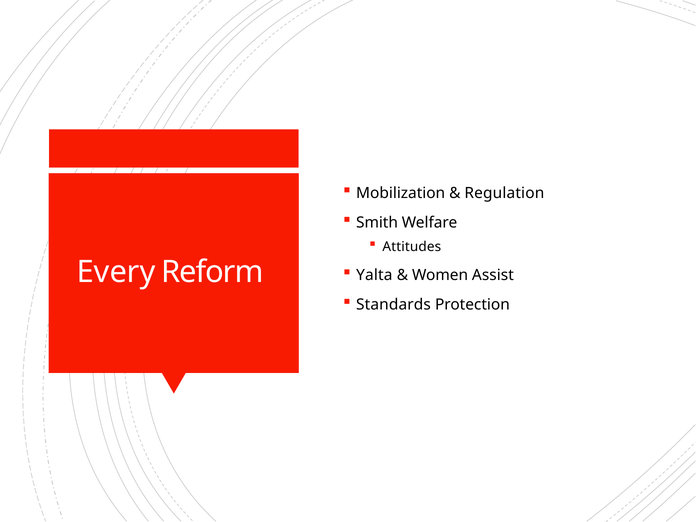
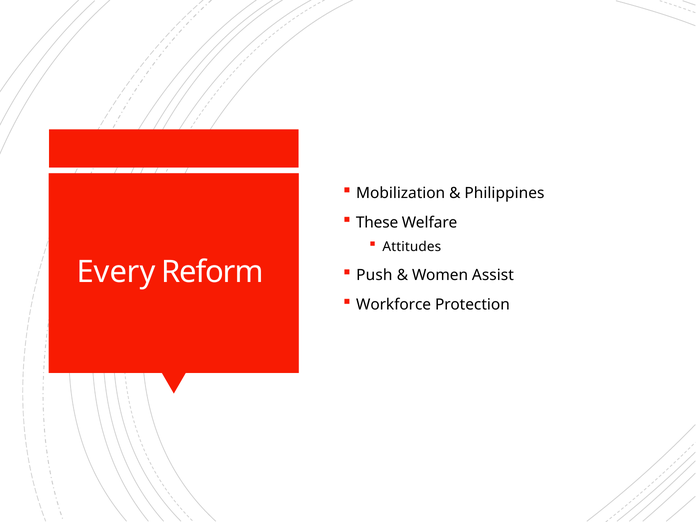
Regulation: Regulation -> Philippines
Smith: Smith -> These
Yalta: Yalta -> Push
Standards: Standards -> Workforce
